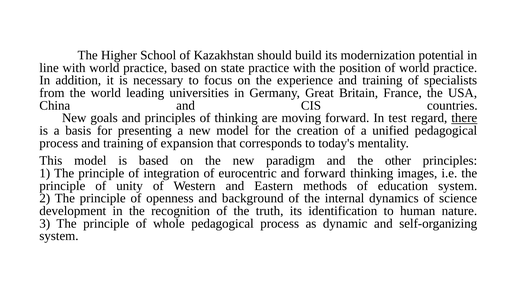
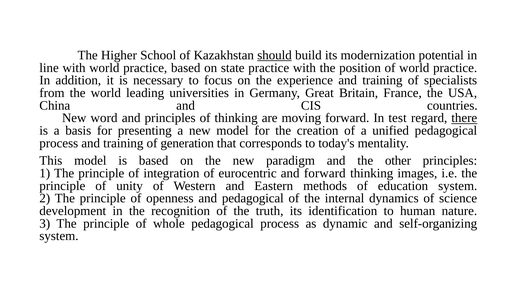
should underline: none -> present
goals: goals -> word
expansion: expansion -> generation
and background: background -> pedagogical
